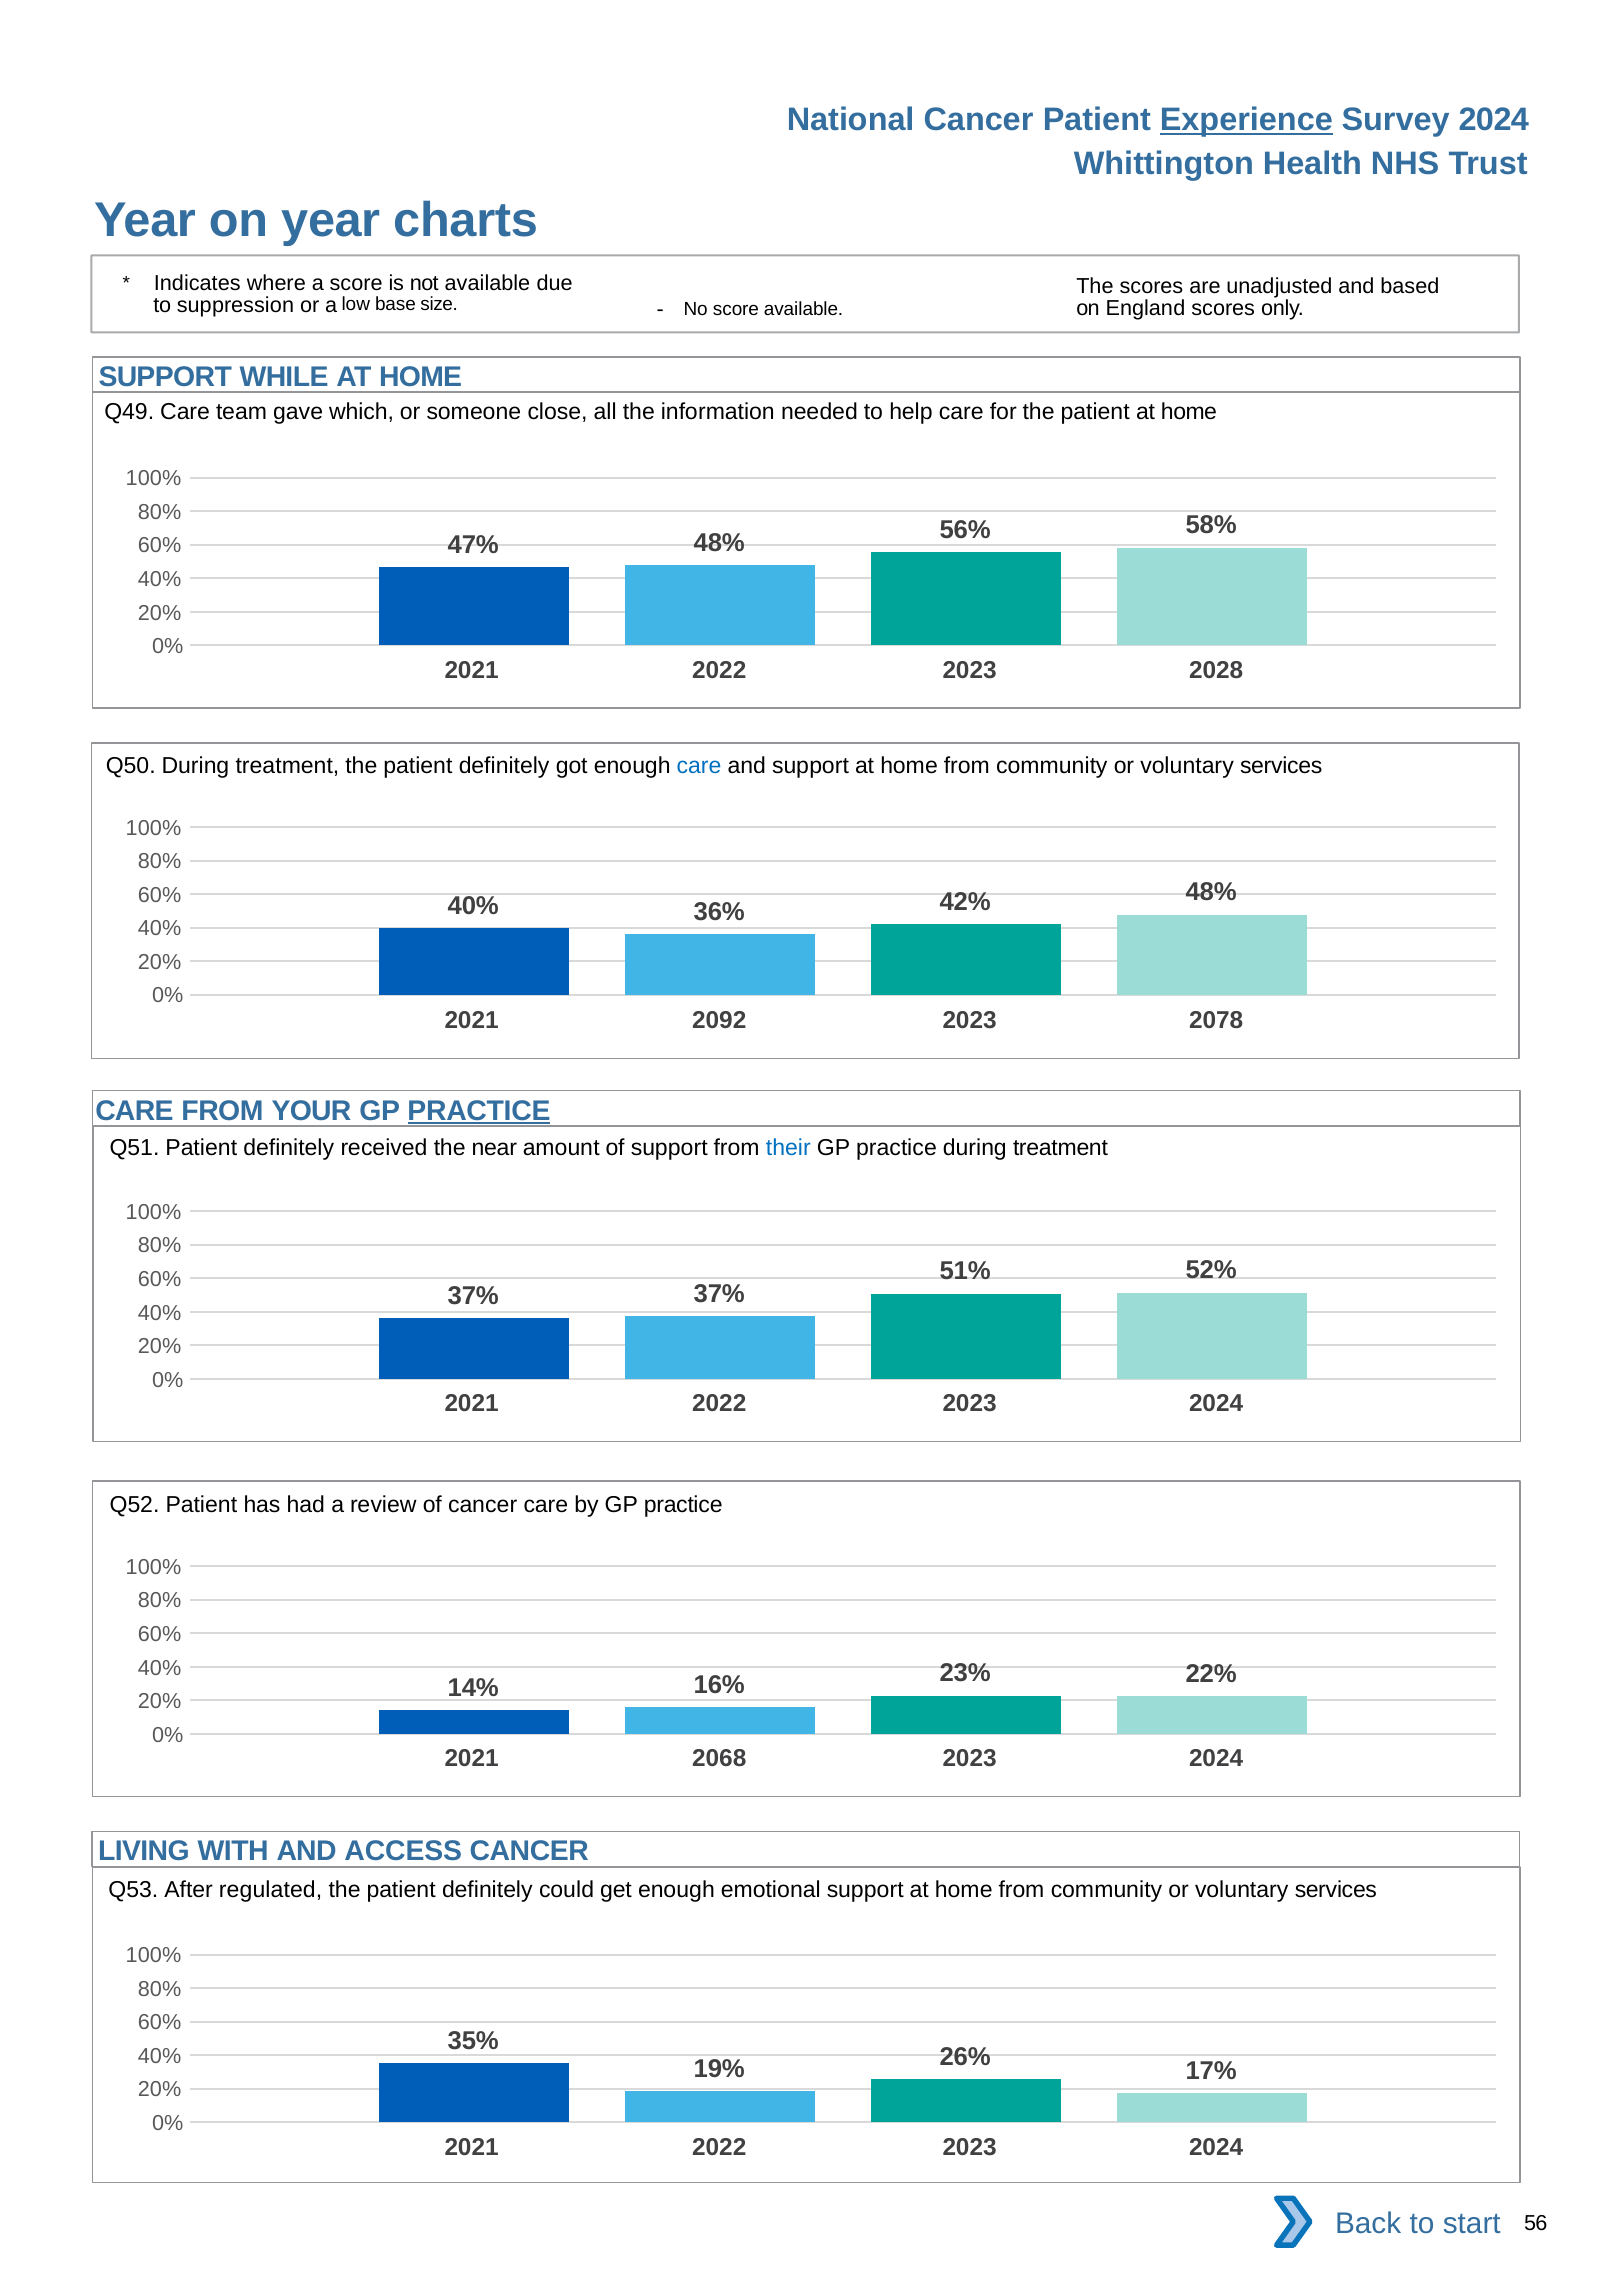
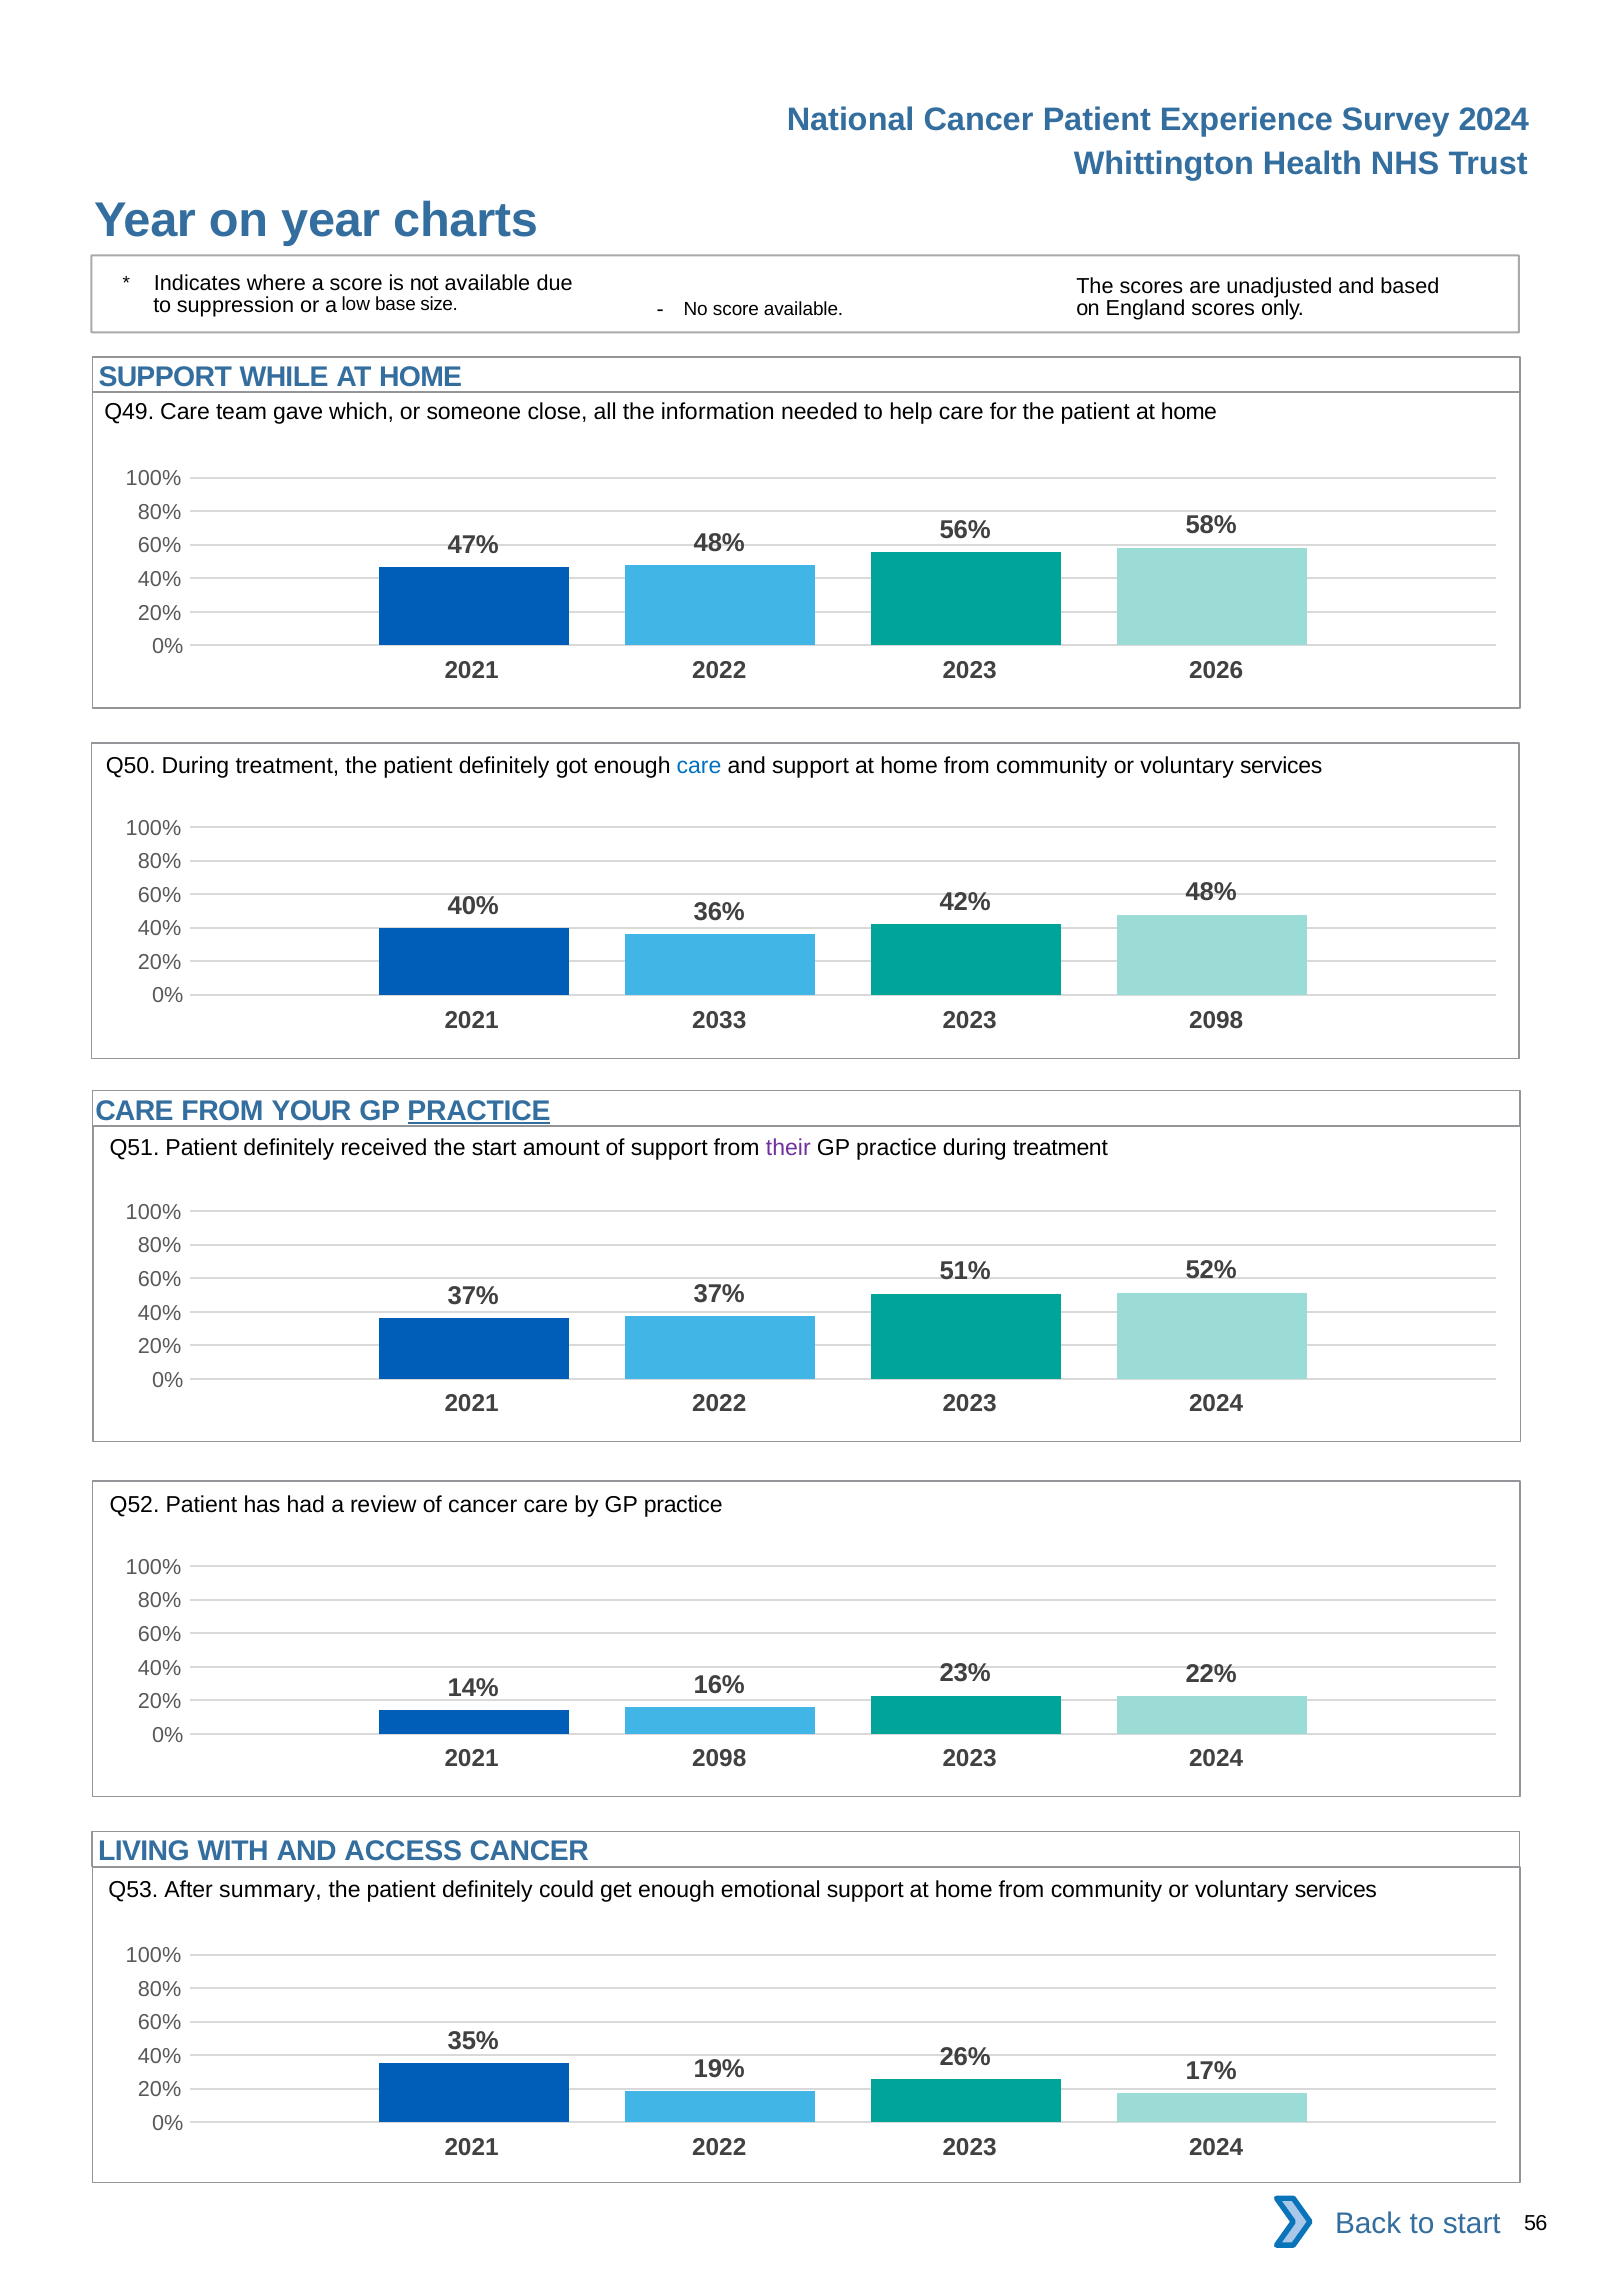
Experience underline: present -> none
2028: 2028 -> 2026
2092: 2092 -> 2033
2023 2078: 2078 -> 2098
the near: near -> start
their colour: blue -> purple
2021 2068: 2068 -> 2098
regulated: regulated -> summary
